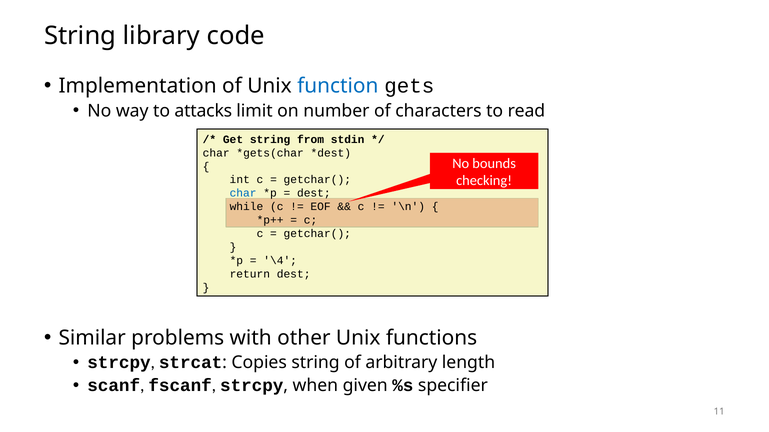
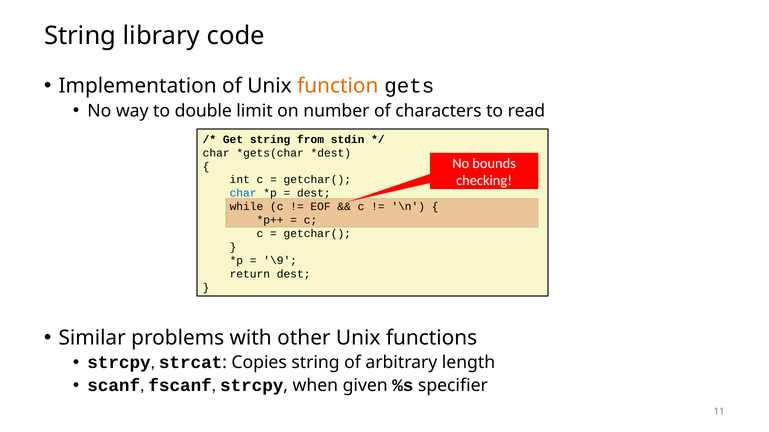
function colour: blue -> orange
attacks: attacks -> double
\4: \4 -> \9
